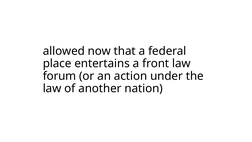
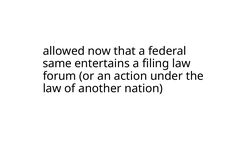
place: place -> same
front: front -> filing
